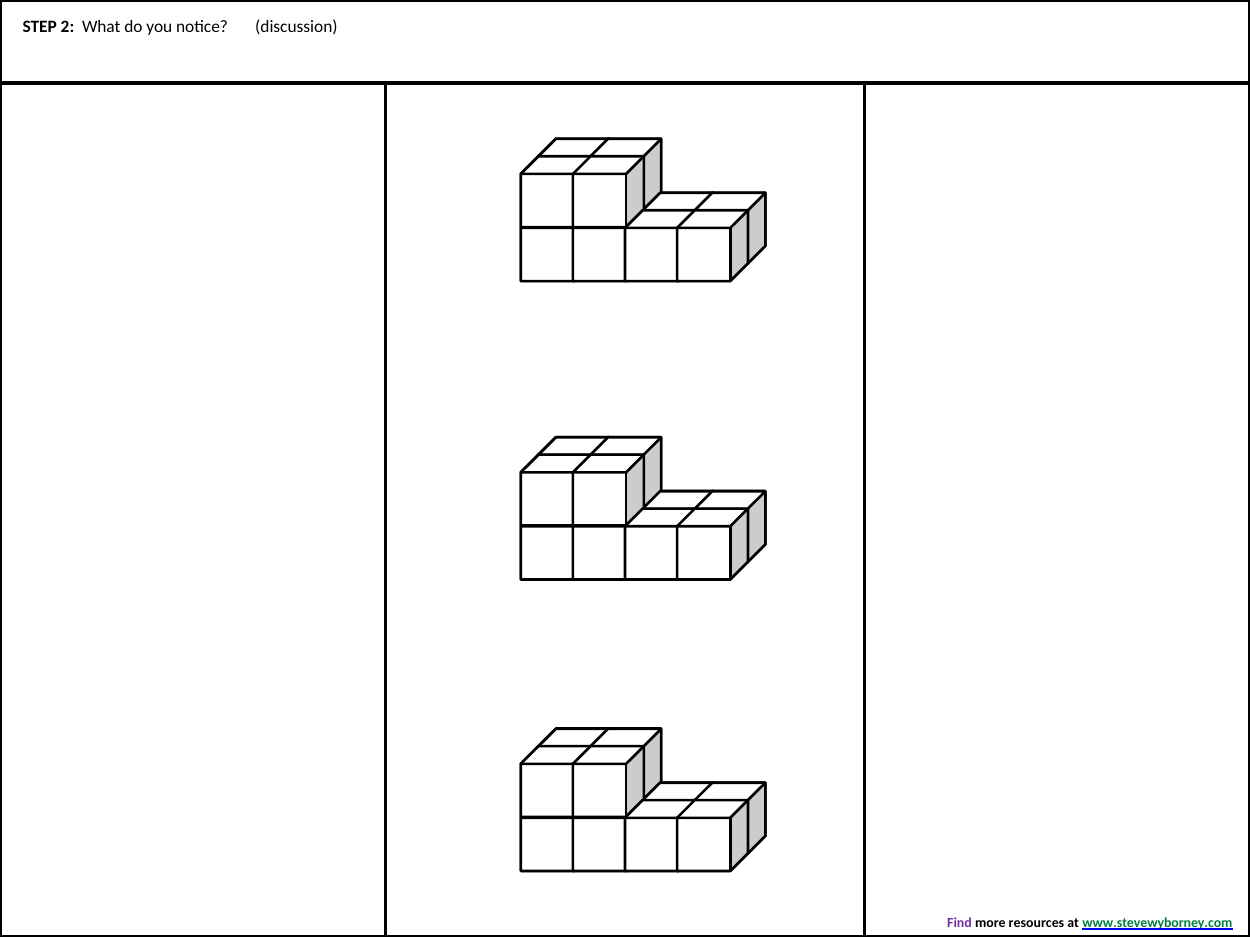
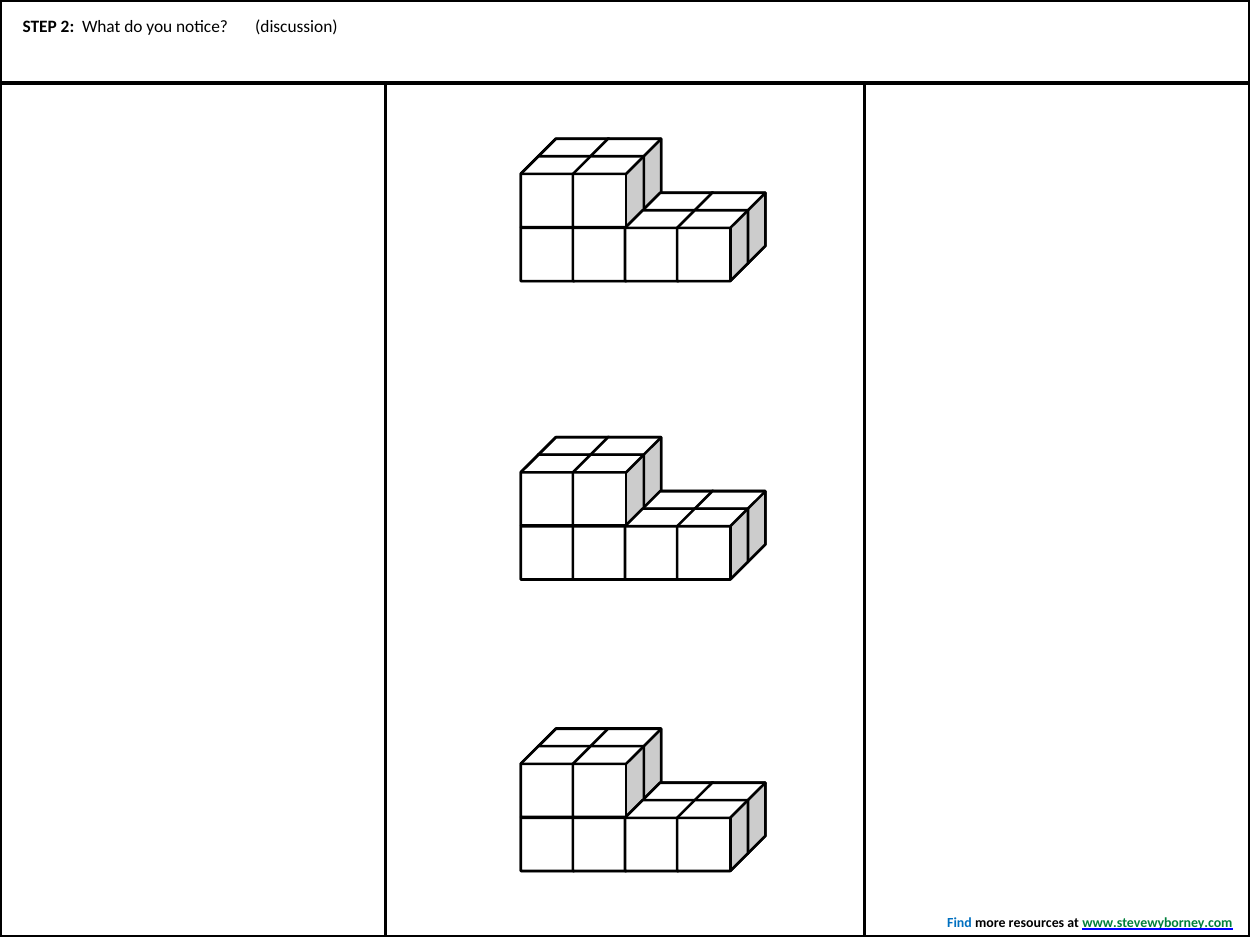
Find colour: purple -> blue
